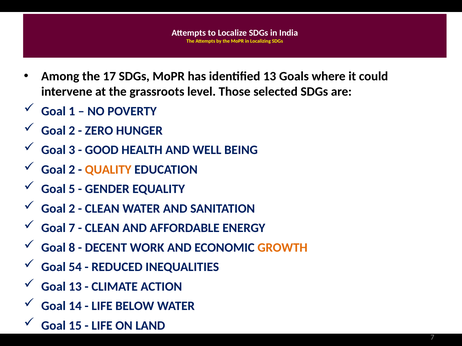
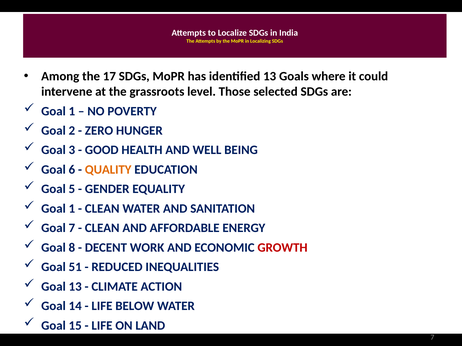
2 at (72, 170): 2 -> 6
2 at (72, 209): 2 -> 1
GROWTH colour: orange -> red
54: 54 -> 51
